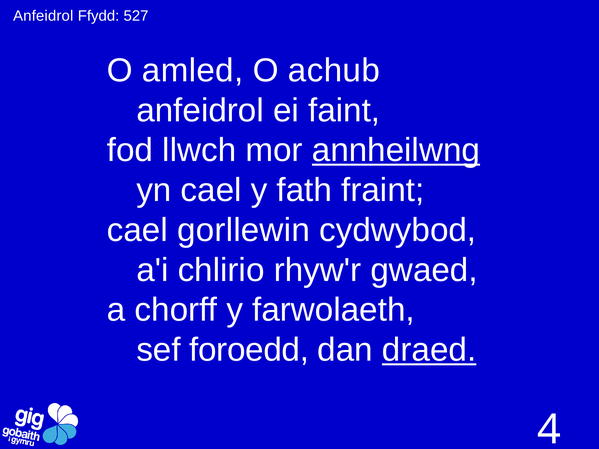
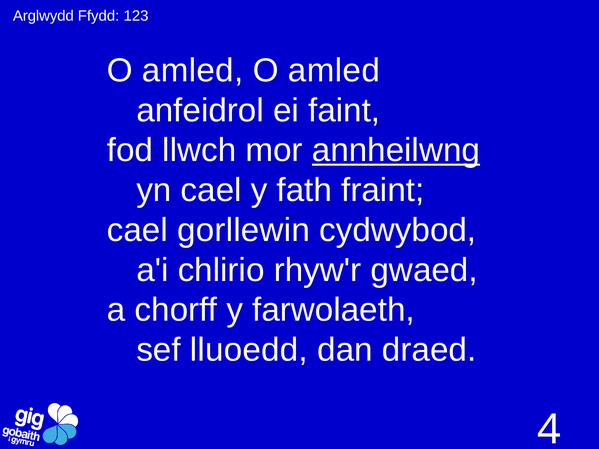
Anfeidrol at (43, 16): Anfeidrol -> Arglwydd
527: 527 -> 123
achub at (334, 71): achub -> amled
foroedd: foroedd -> lluoedd
draed underline: present -> none
